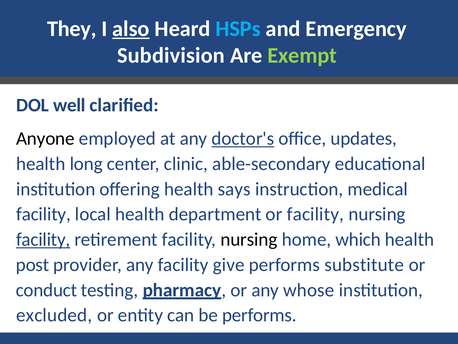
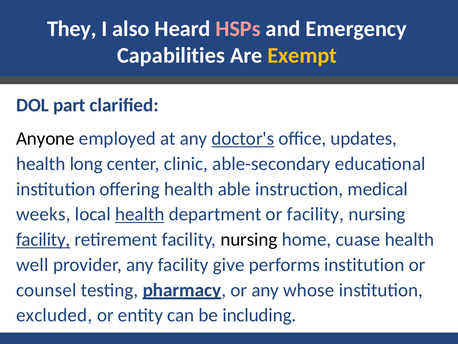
also underline: present -> none
HSPs colour: light blue -> pink
Subdivision: Subdivision -> Capabilities
Exempt colour: light green -> yellow
well: well -> part
says: says -> able
facility at (43, 214): facility -> weeks
health at (140, 214) underline: none -> present
which: which -> cuase
post: post -> well
performs substitute: substitute -> institution
conduct: conduct -> counsel
be performs: performs -> including
